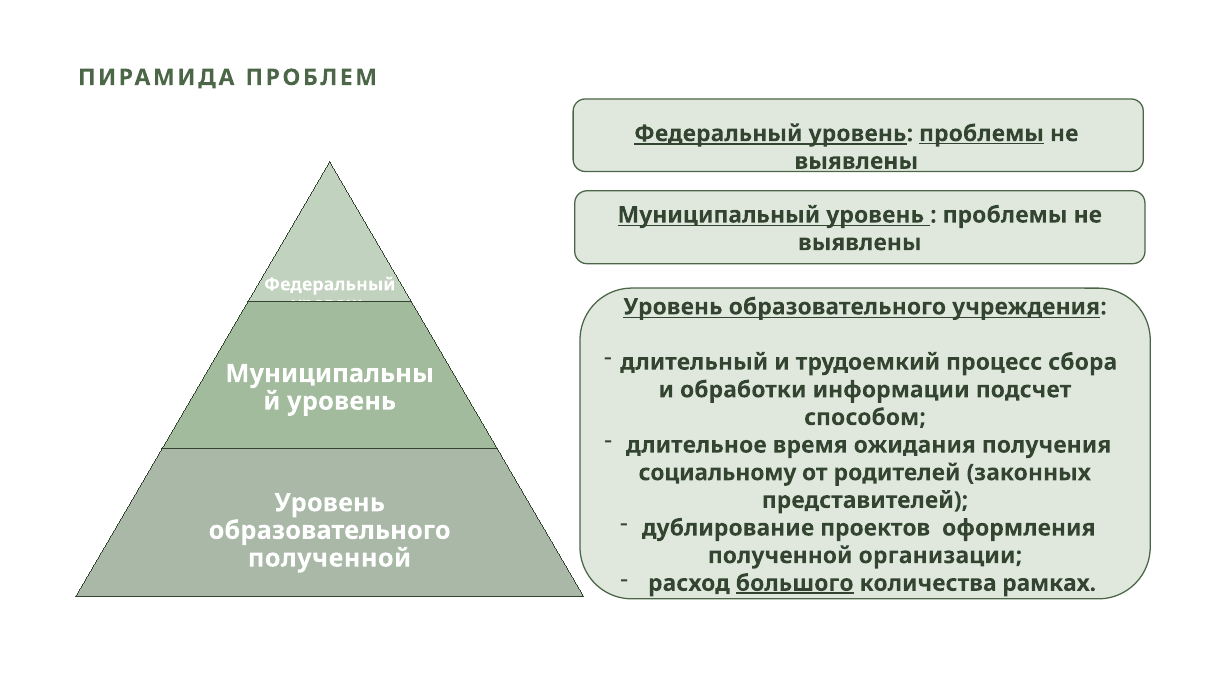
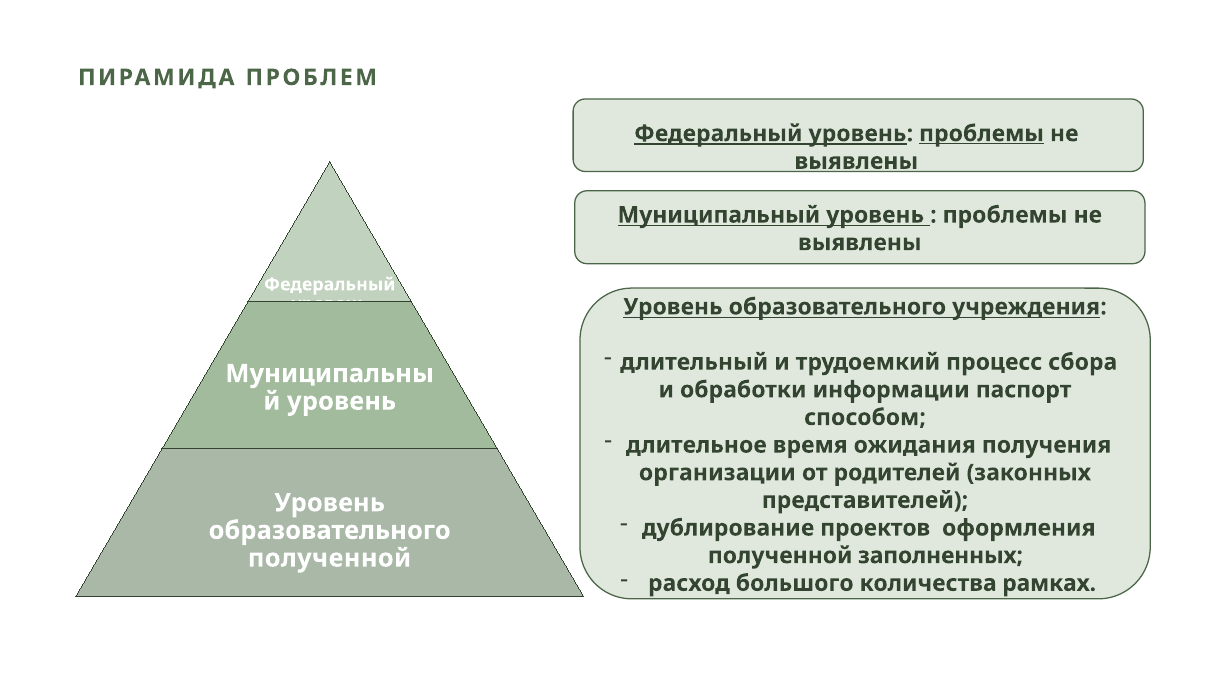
подсчет: подсчет -> паспорт
социальному: социальному -> организации
организации: организации -> заполненных
большого underline: present -> none
